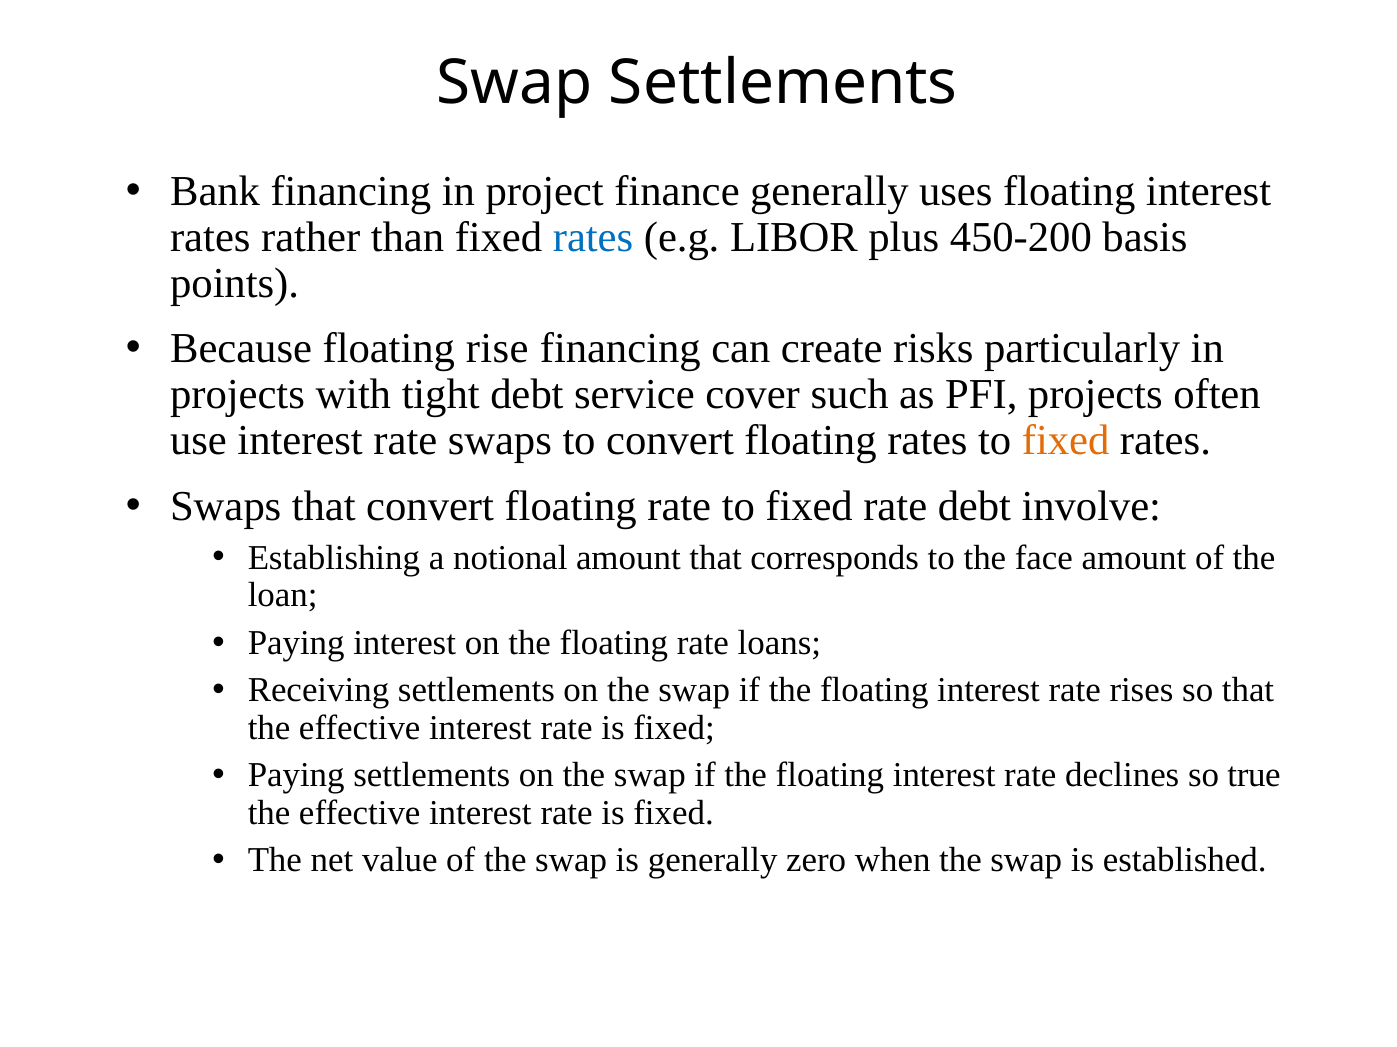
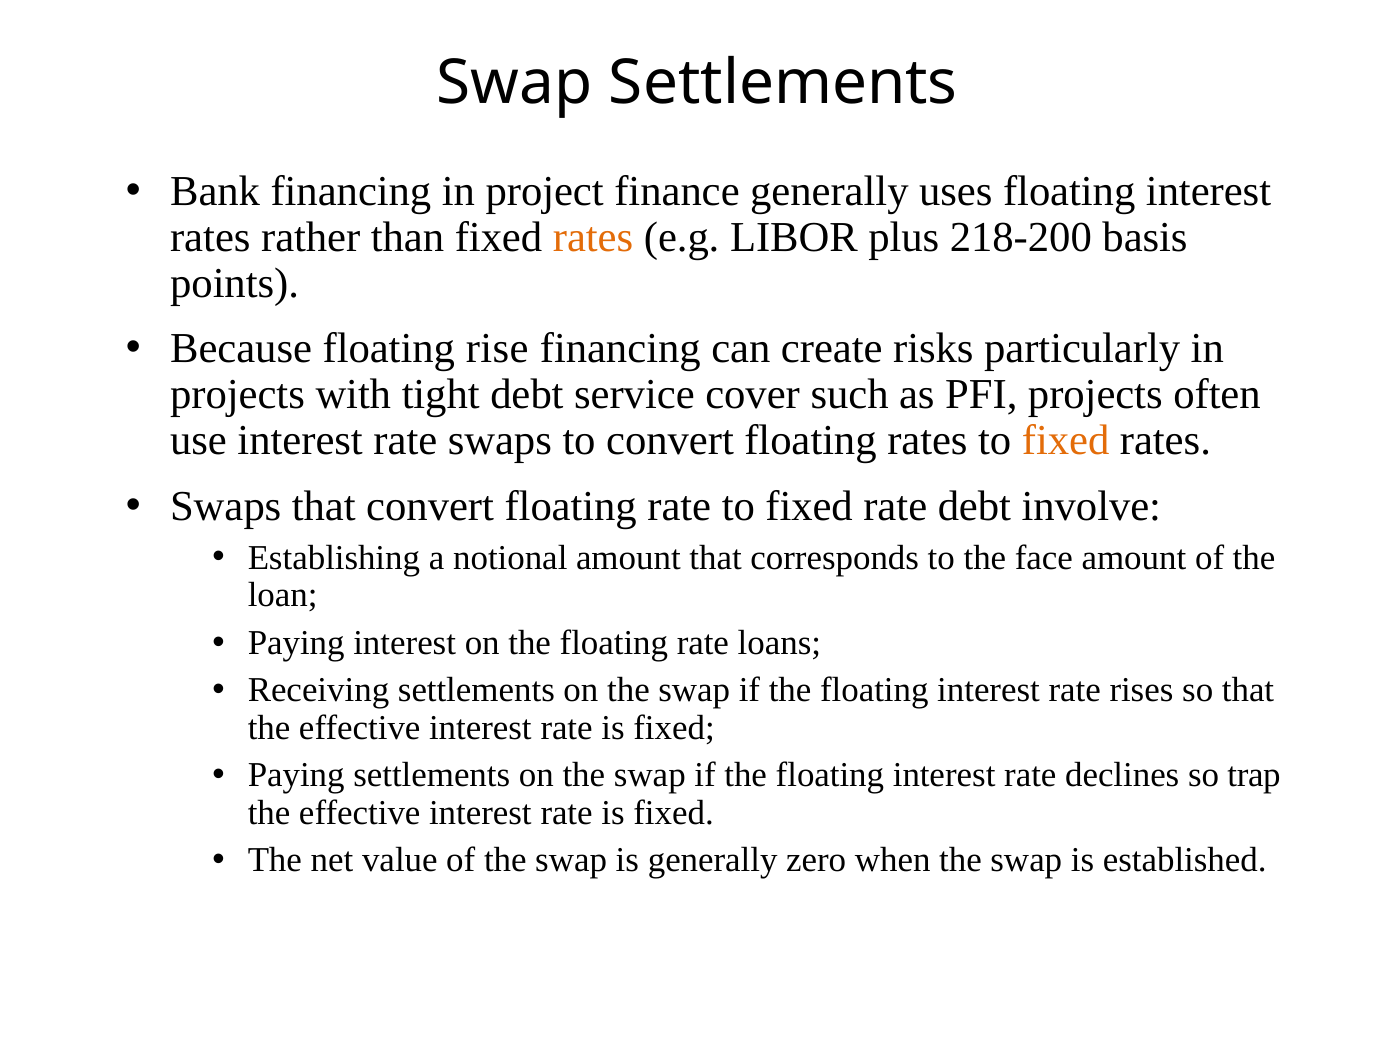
rates at (593, 237) colour: blue -> orange
450-200: 450-200 -> 218-200
true: true -> trap
